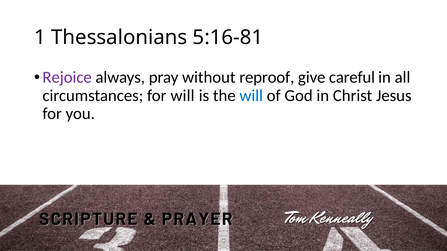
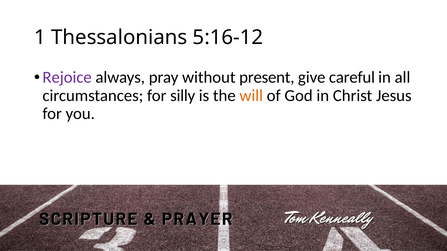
5:16-81: 5:16-81 -> 5:16-12
reproof: reproof -> present
for will: will -> silly
will at (251, 96) colour: blue -> orange
